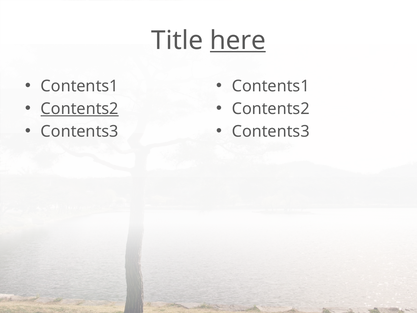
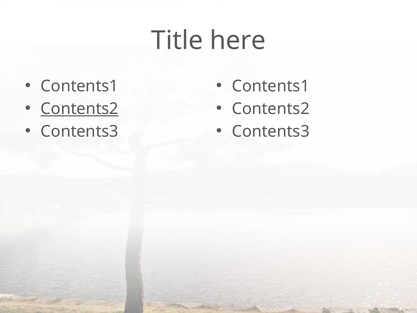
here underline: present -> none
